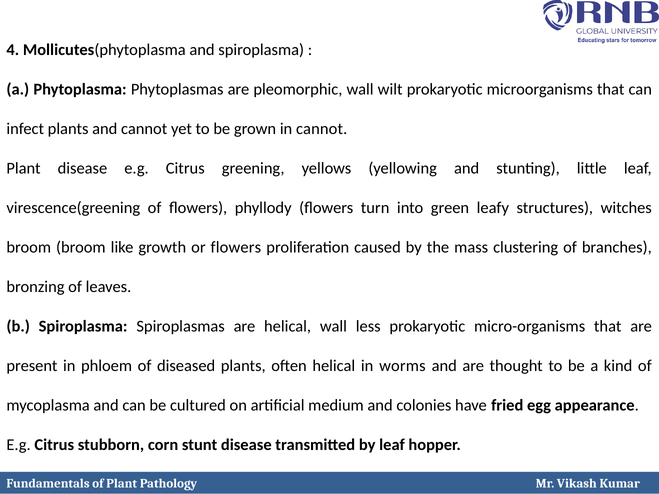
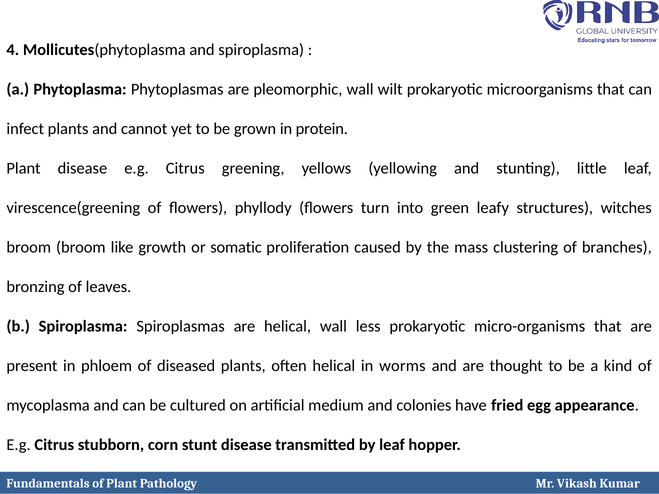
in cannot: cannot -> protein
or flowers: flowers -> somatic
